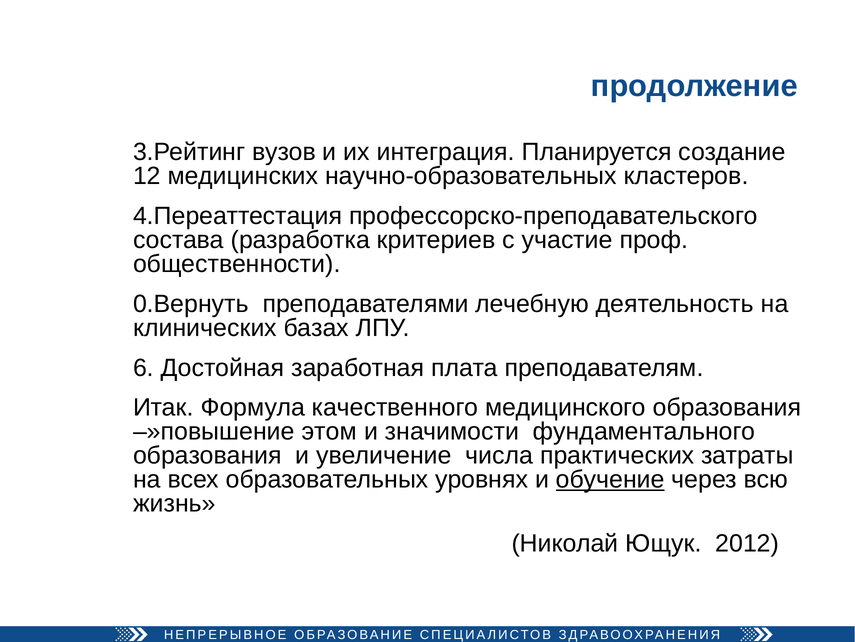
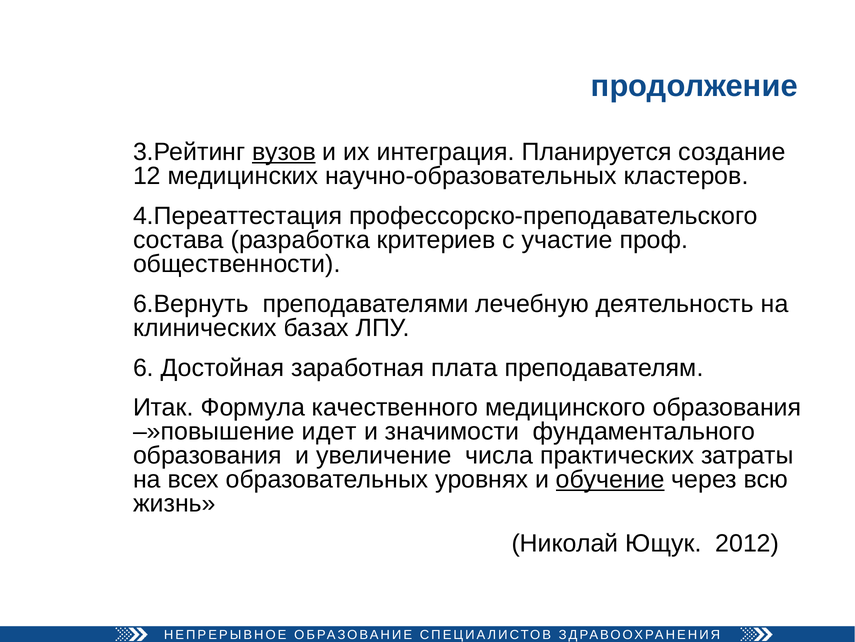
вузов underline: none -> present
0.Вернуть: 0.Вернуть -> 6.Вернуть
этом: этом -> идет
